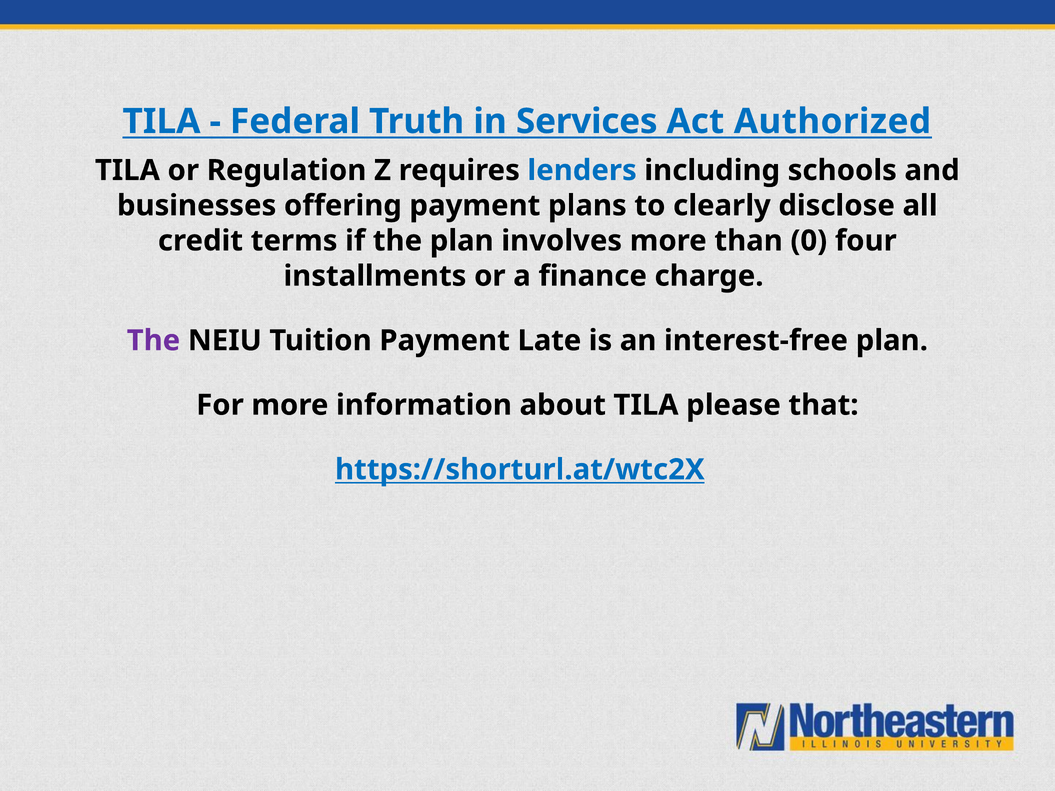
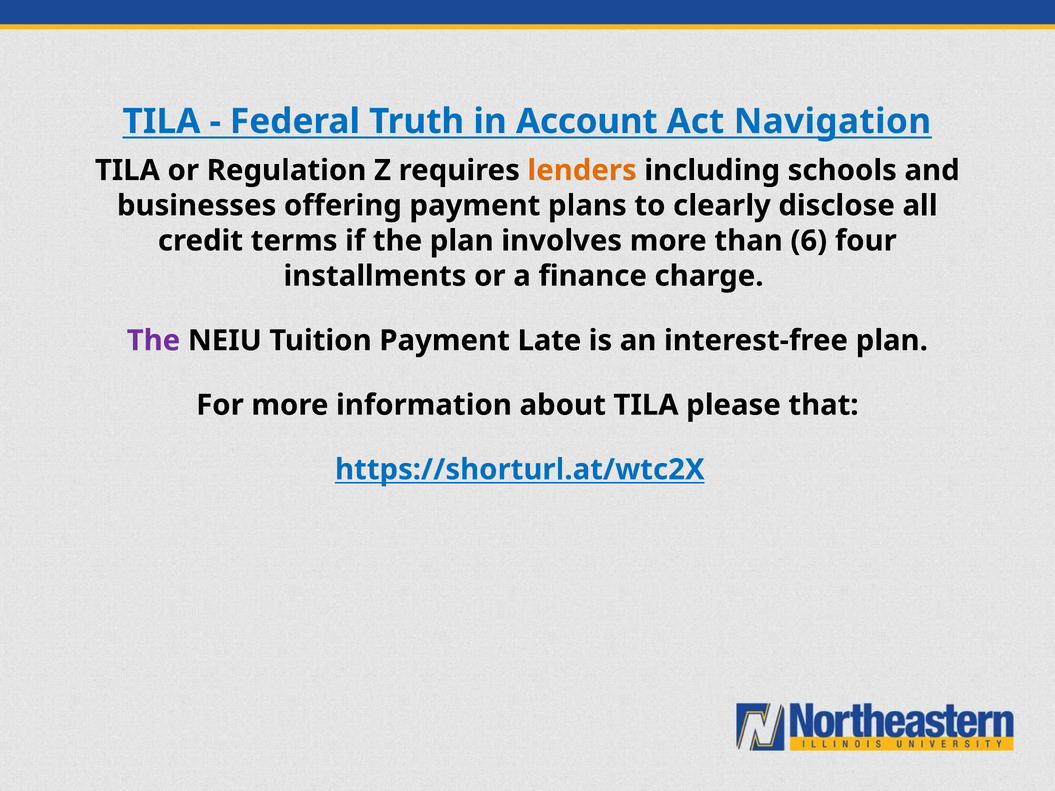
Services: Services -> Account
Authorized: Authorized -> Navigation
lenders colour: blue -> orange
0: 0 -> 6
